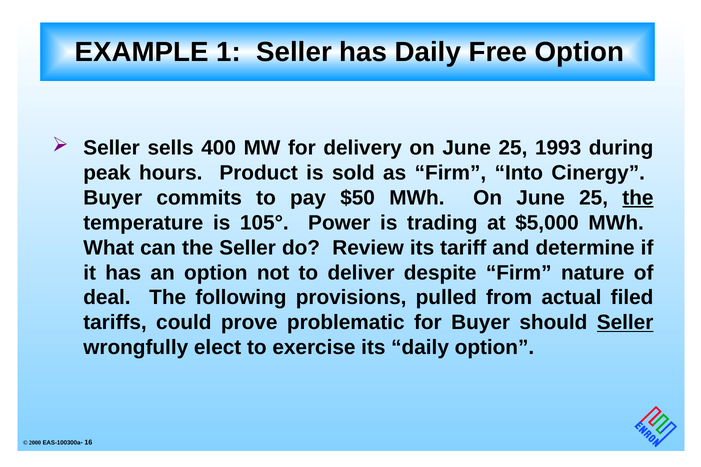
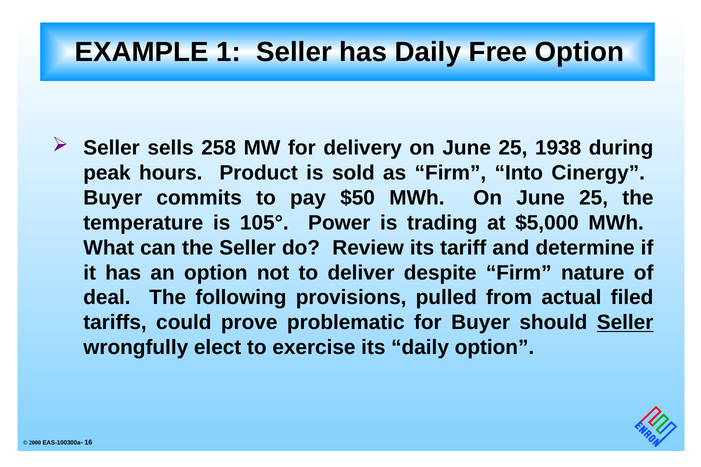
400: 400 -> 258
1993: 1993 -> 1938
the at (638, 198) underline: present -> none
